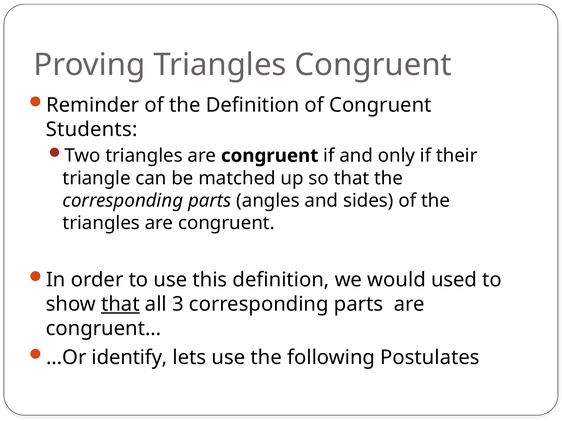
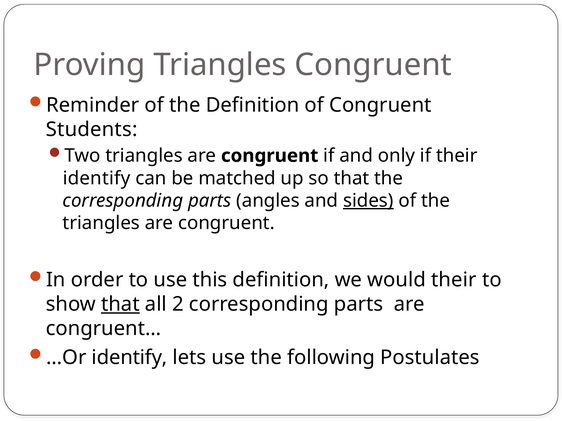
triangle at (97, 178): triangle -> identify
sides underline: none -> present
would used: used -> their
3: 3 -> 2
